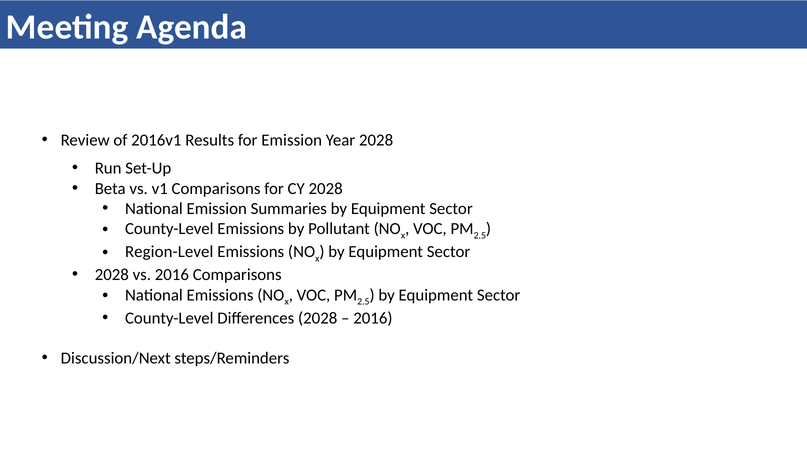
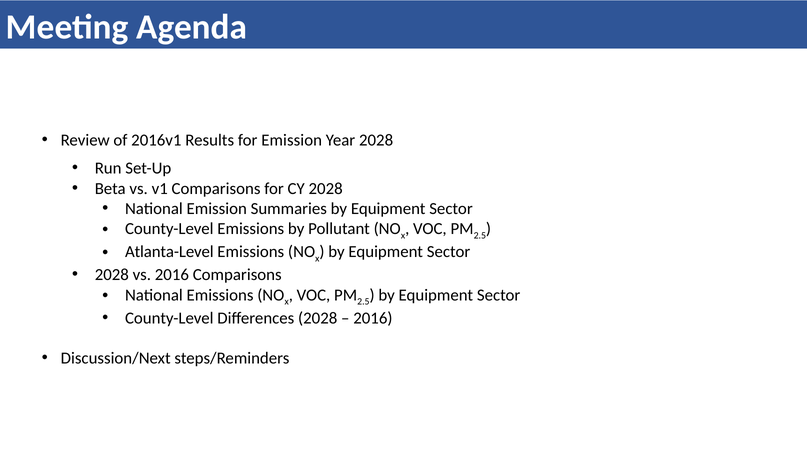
Region-Level: Region-Level -> Atlanta-Level
